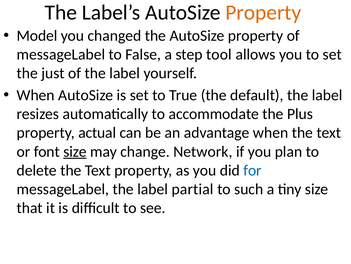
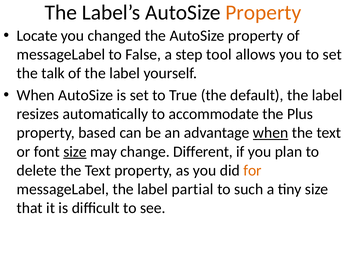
Model: Model -> Locate
just: just -> talk
actual: actual -> based
when at (271, 132) underline: none -> present
Network: Network -> Different
for colour: blue -> orange
